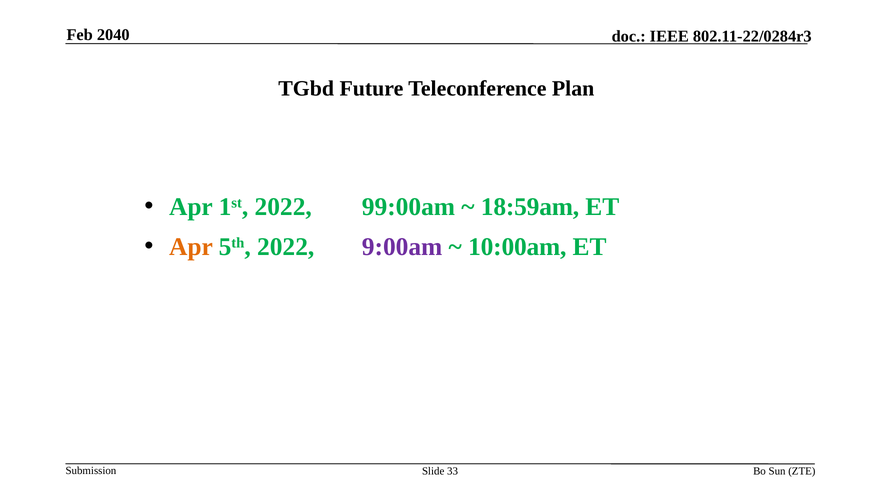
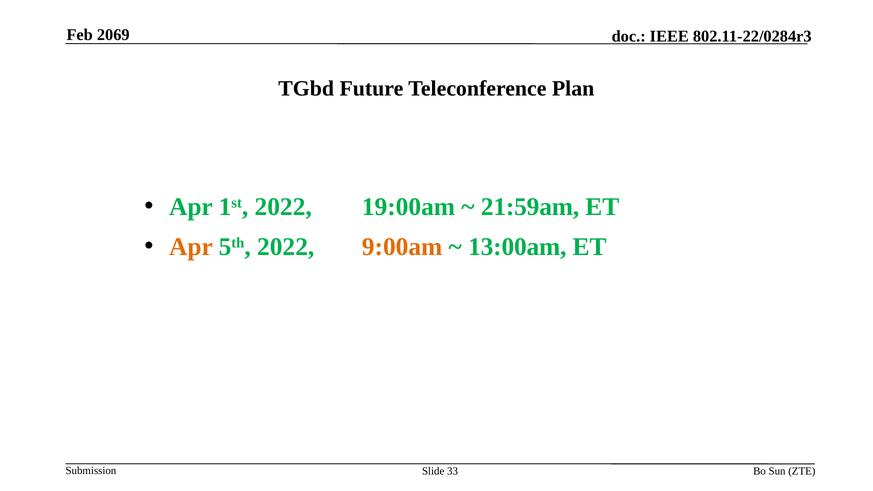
2040: 2040 -> 2069
99:00am: 99:00am -> 19:00am
18:59am: 18:59am -> 21:59am
9:00am colour: purple -> orange
10:00am: 10:00am -> 13:00am
